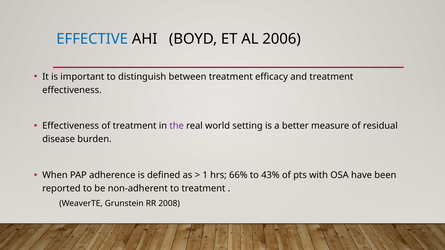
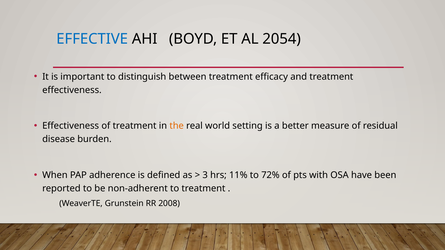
2006: 2006 -> 2054
the colour: purple -> orange
1: 1 -> 3
66%: 66% -> 11%
43%: 43% -> 72%
